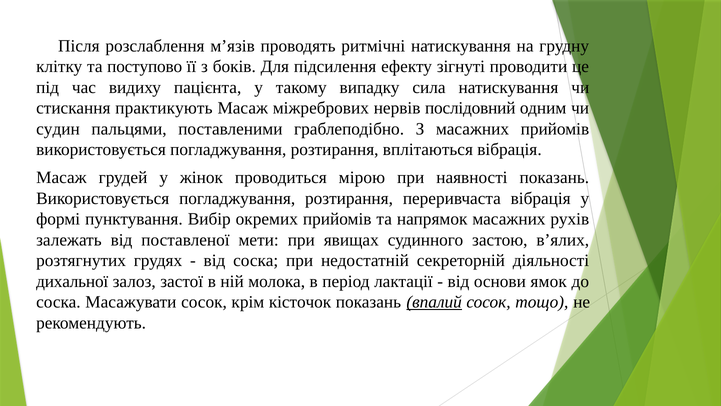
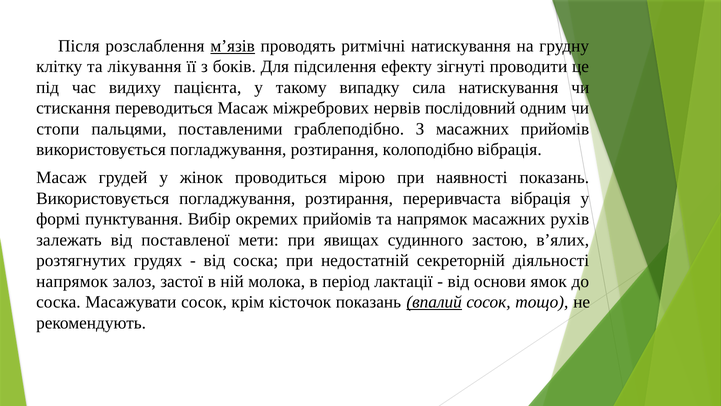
м’язів underline: none -> present
поступово: поступово -> лікування
практикують: практикують -> переводиться
судин: судин -> стопи
вплітаються: вплітаються -> колоподібно
дихальної at (72, 281): дихальної -> напрямок
